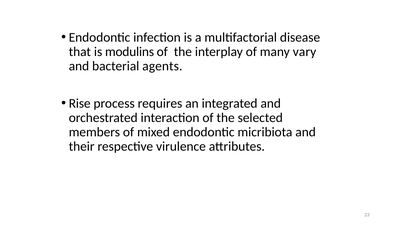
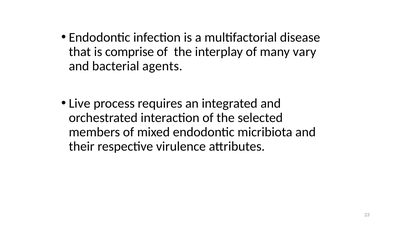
modulins: modulins -> comprise
Rise: Rise -> Live
